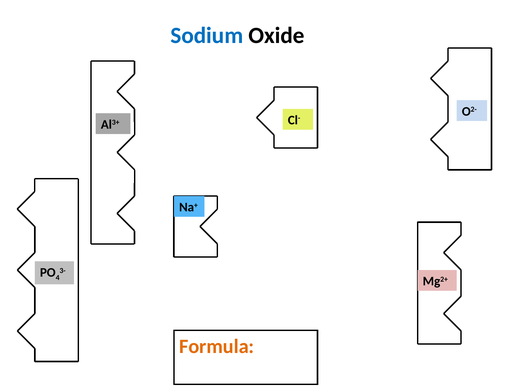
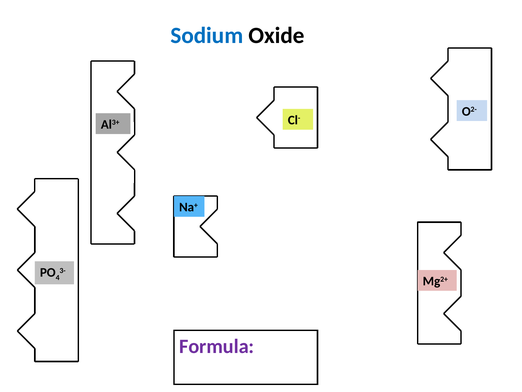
Formula colour: orange -> purple
